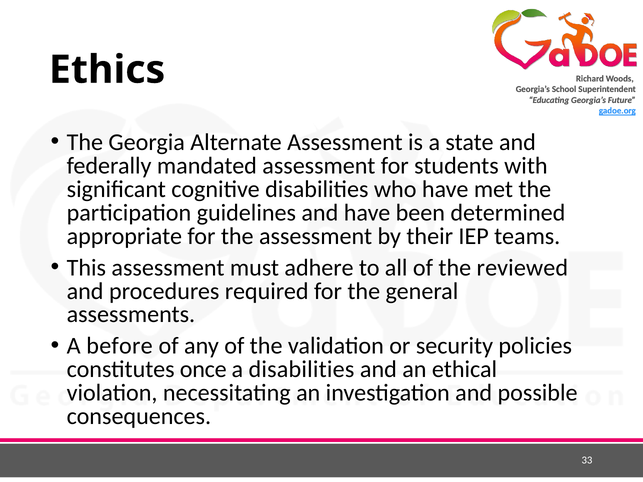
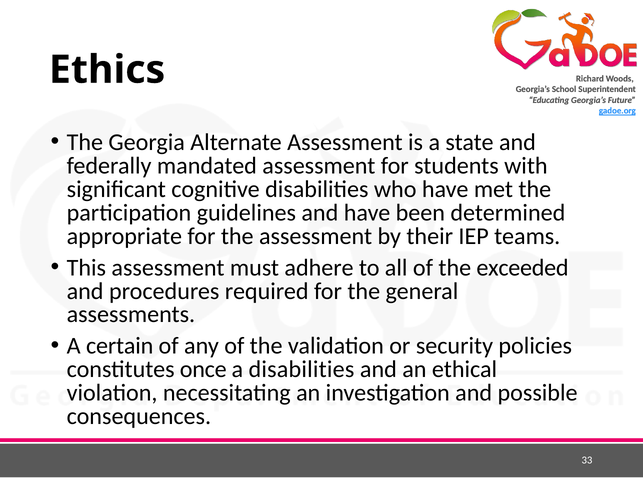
reviewed: reviewed -> exceeded
before: before -> certain
